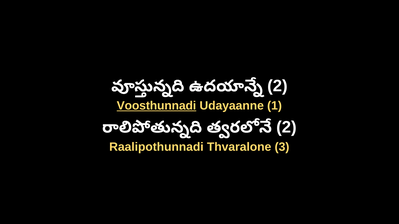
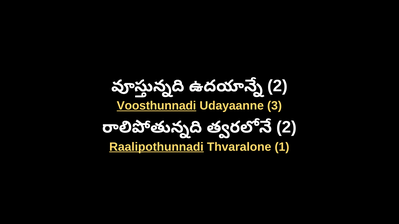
1: 1 -> 3
Raalipothunnadi underline: none -> present
3: 3 -> 1
